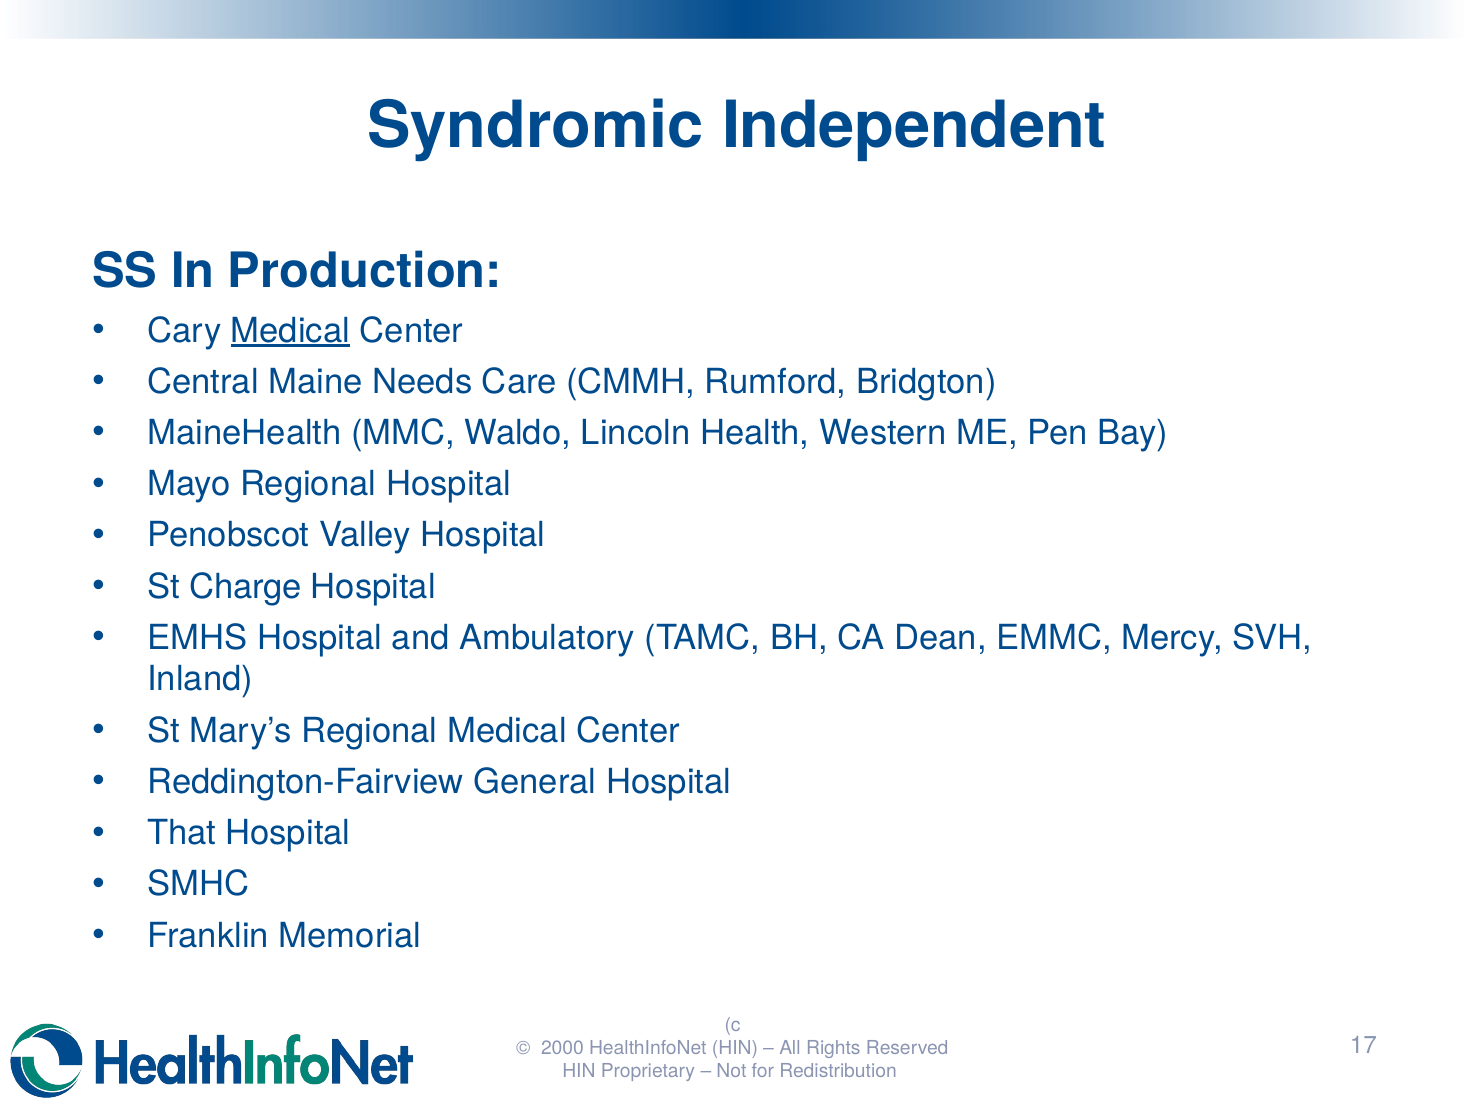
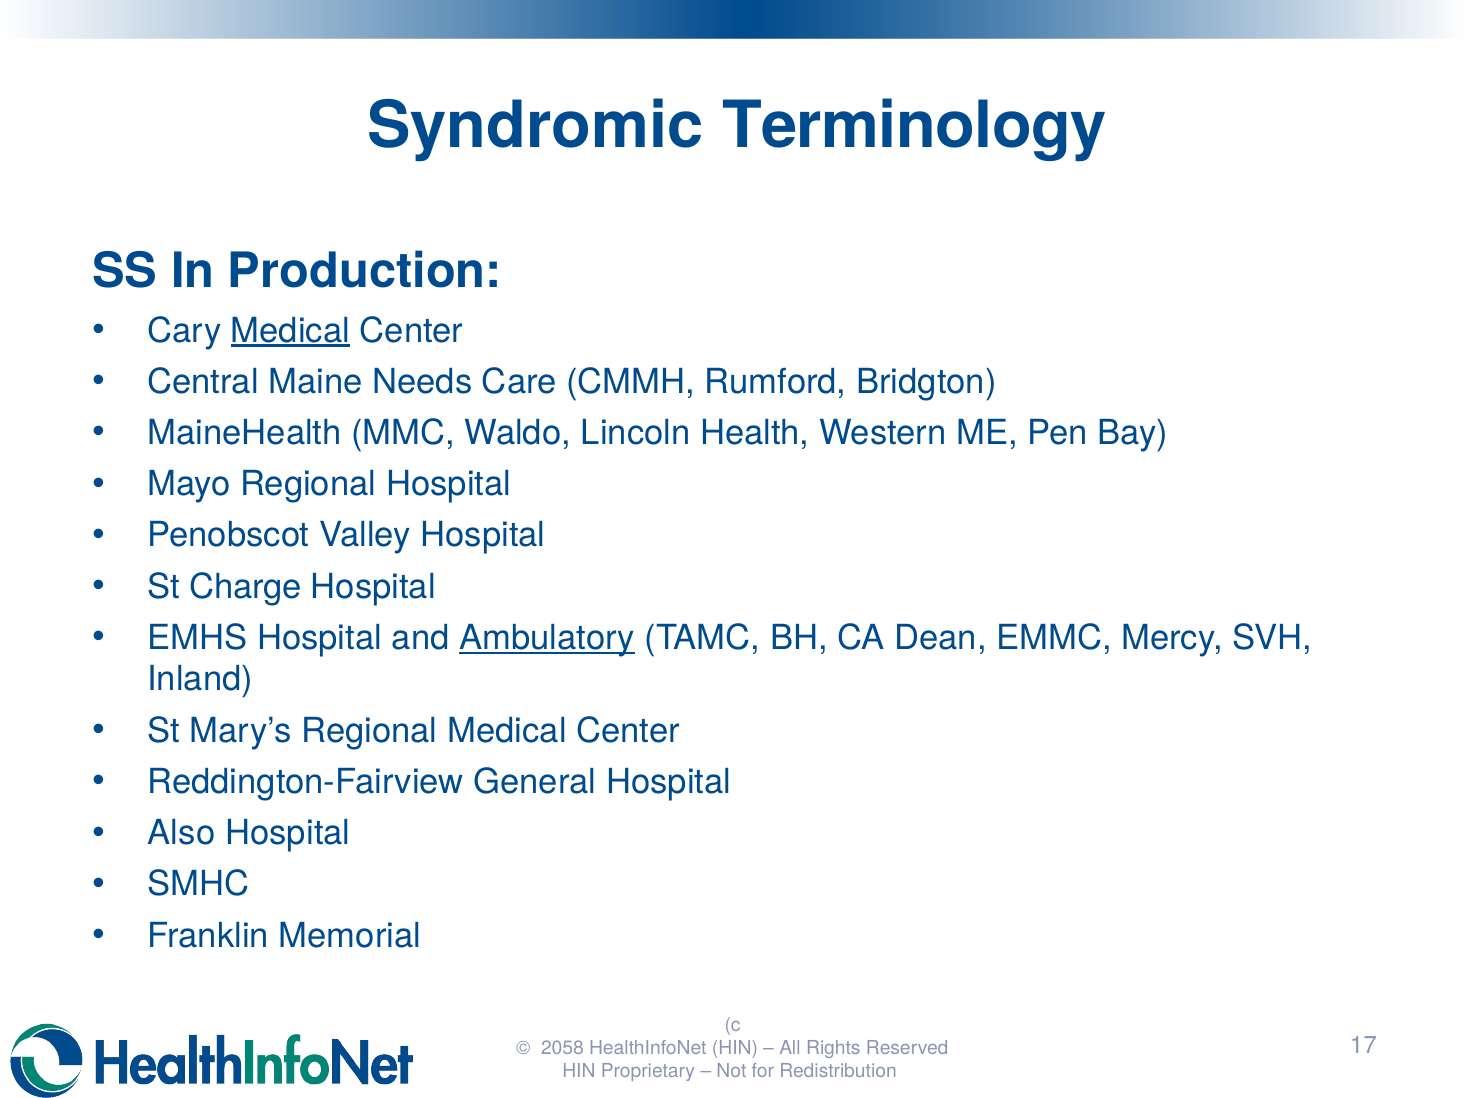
Independent: Independent -> Terminology
Ambulatory underline: none -> present
That: That -> Also
2000: 2000 -> 2058
